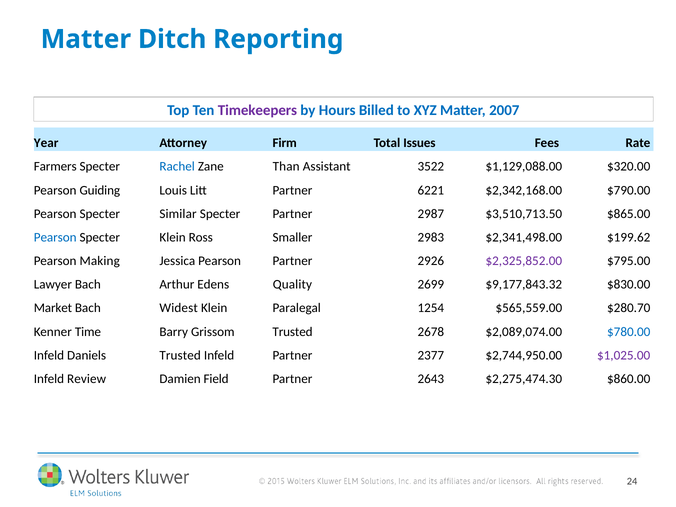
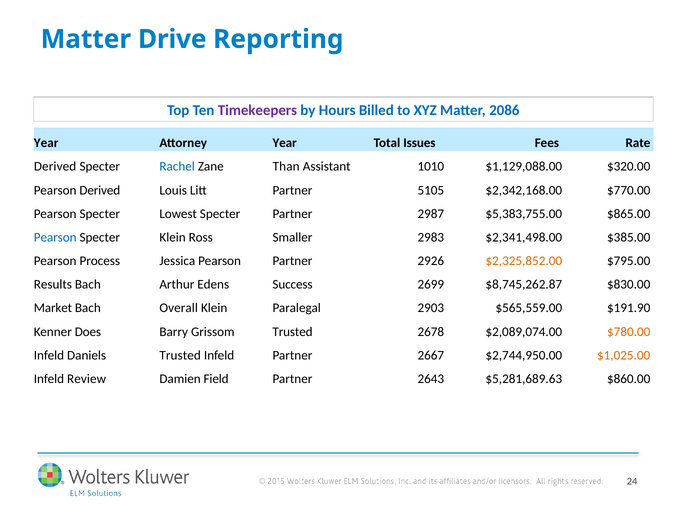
Ditch: Ditch -> Drive
2007: 2007 -> 2086
Attorney Firm: Firm -> Year
Farmers at (55, 167): Farmers -> Derived
3522: 3522 -> 1010
Pearson Guiding: Guiding -> Derived
6221: 6221 -> 5105
$790.00: $790.00 -> $770.00
Similar: Similar -> Lowest
$3,510,713.50: $3,510,713.50 -> $5,383,755.00
$199.62: $199.62 -> $385.00
Making: Making -> Process
$2,325,852.00 colour: purple -> orange
Lawyer: Lawyer -> Results
Quality: Quality -> Success
$9,177,843.32: $9,177,843.32 -> $8,745,262.87
Widest: Widest -> Overall
1254: 1254 -> 2903
$280.70: $280.70 -> $191.90
Time: Time -> Does
$780.00 colour: blue -> orange
2377: 2377 -> 2667
$1,025.00 colour: purple -> orange
$2,275,474.30: $2,275,474.30 -> $5,281,689.63
